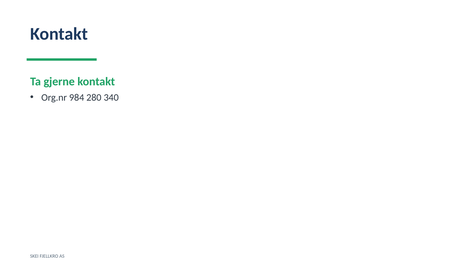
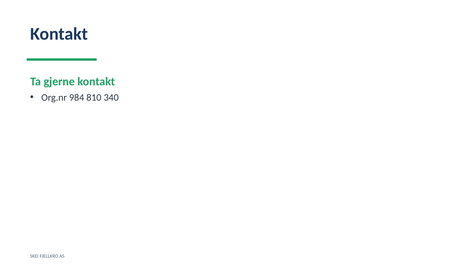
280: 280 -> 810
